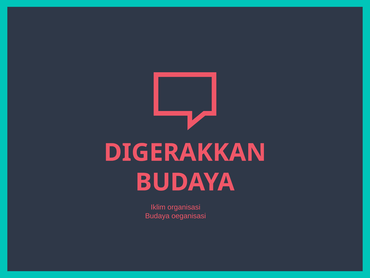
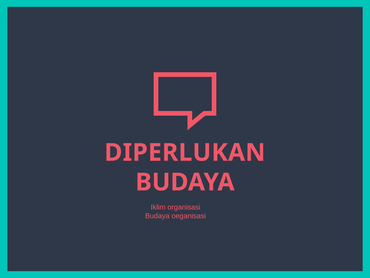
DIGERAKKAN: DIGERAKKAN -> DIPERLUKAN
